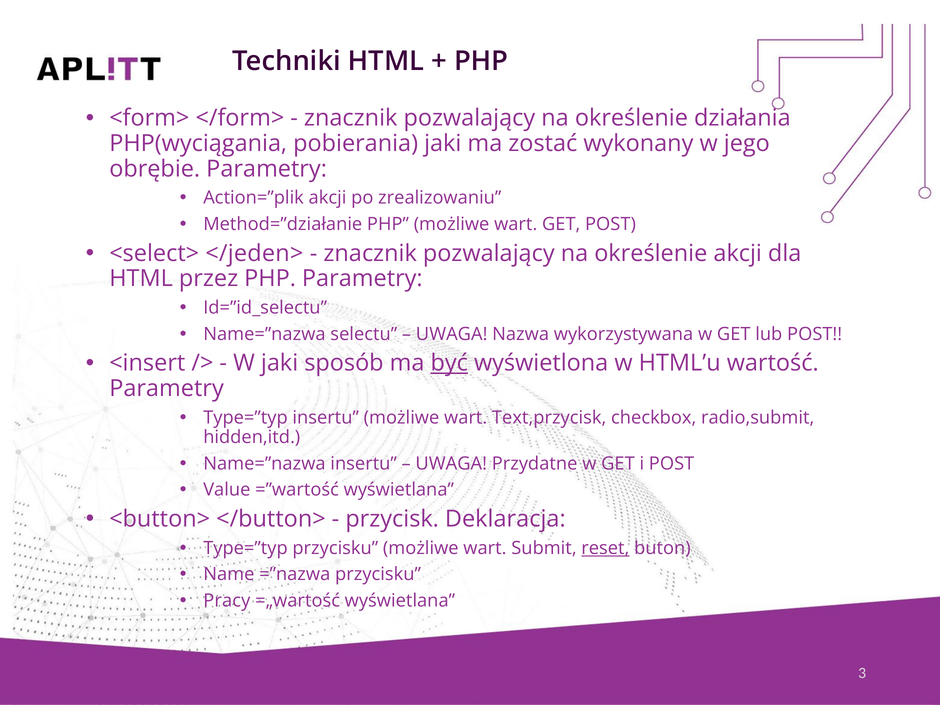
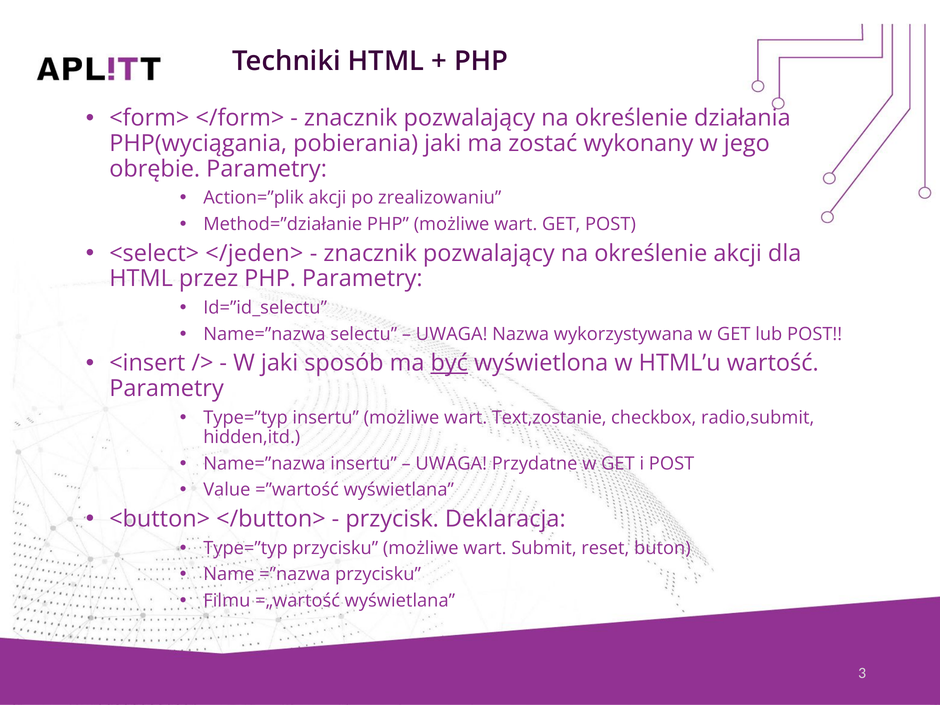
Text,przycisk: Text,przycisk -> Text,zostanie
reset underline: present -> none
Pracy: Pracy -> Filmu
